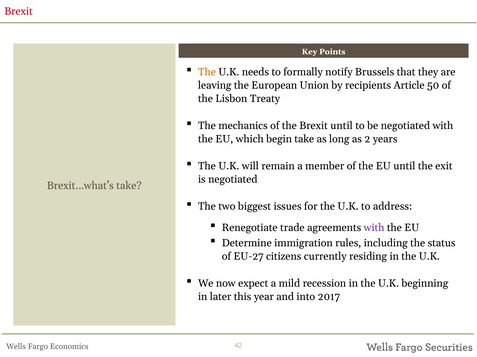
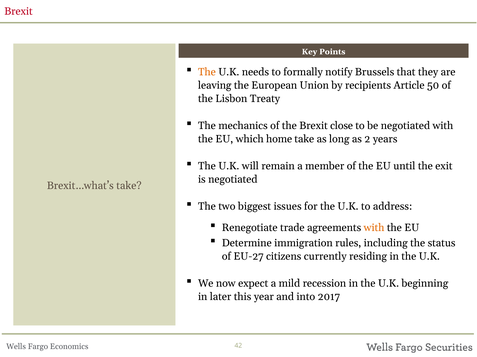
Brexit until: until -> close
begin: begin -> home
with at (374, 228) colour: purple -> orange
